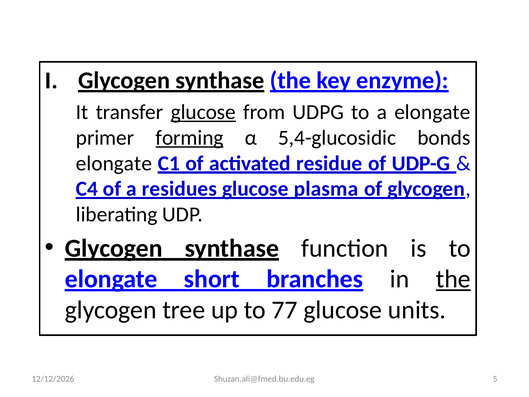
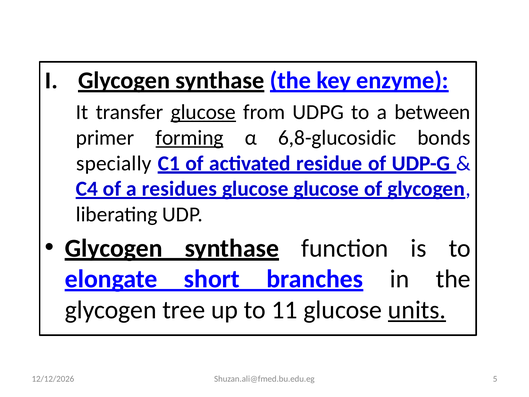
a elongate: elongate -> between
5,4-glucosidic: 5,4-glucosidic -> 6,8-glucosidic
elongate at (114, 163): elongate -> specially
glucose plasma: plasma -> glucose
the at (453, 279) underline: present -> none
77: 77 -> 11
units underline: none -> present
